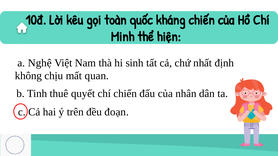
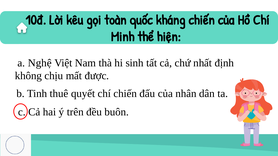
quan: quan -> được
đoạn: đoạn -> buôn
